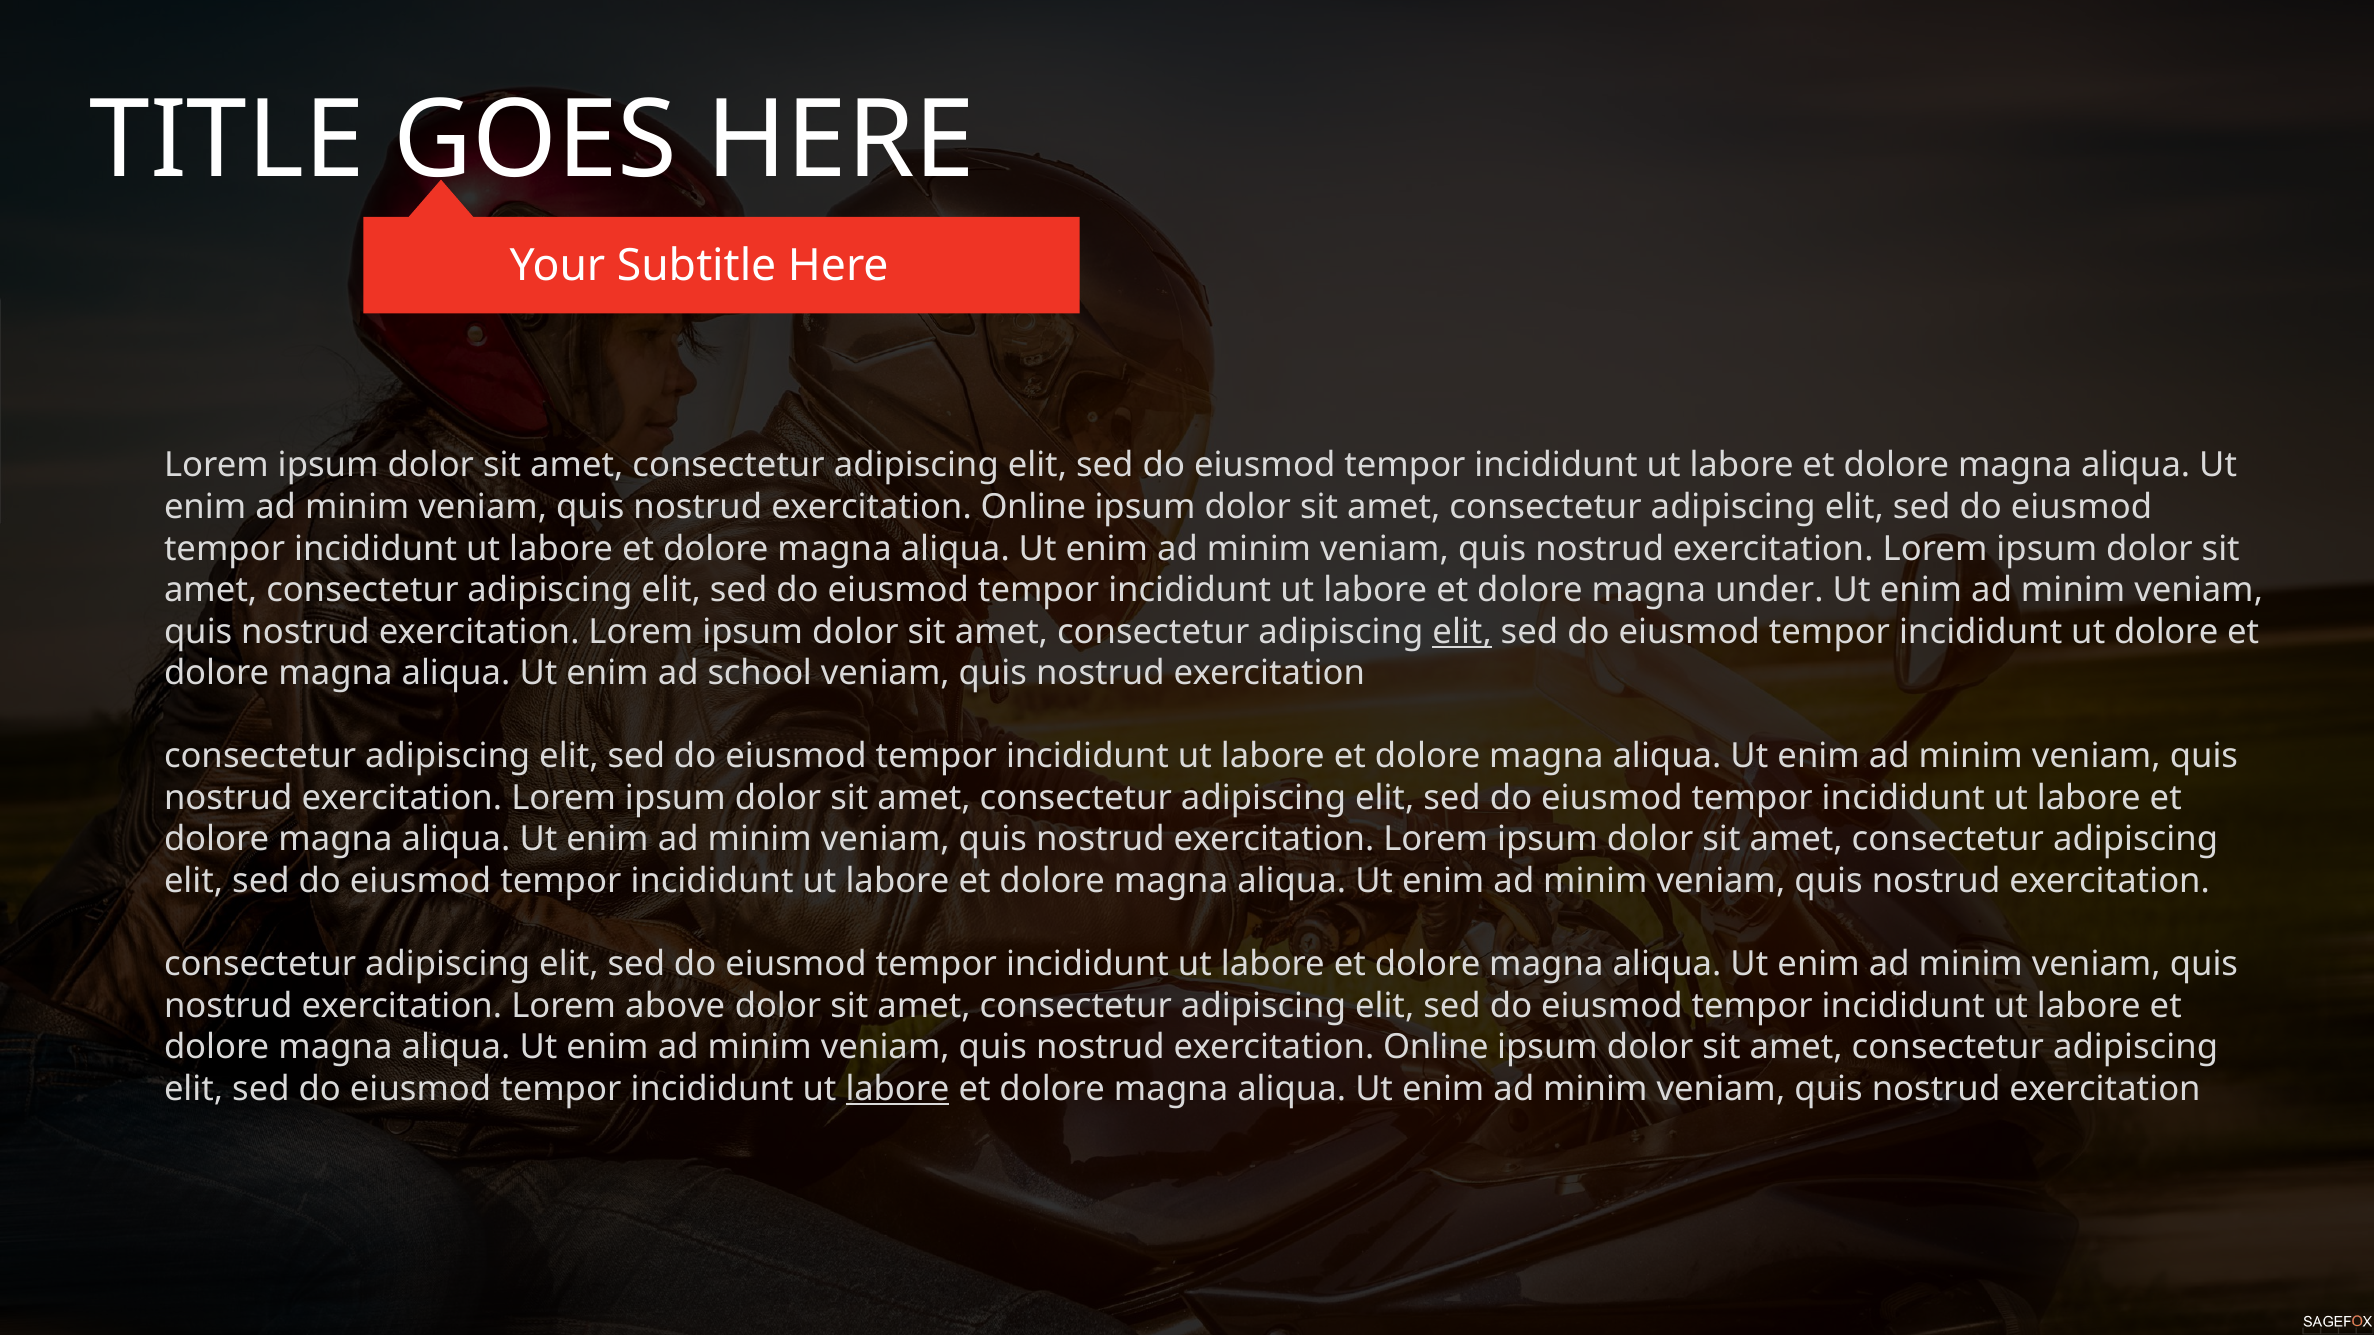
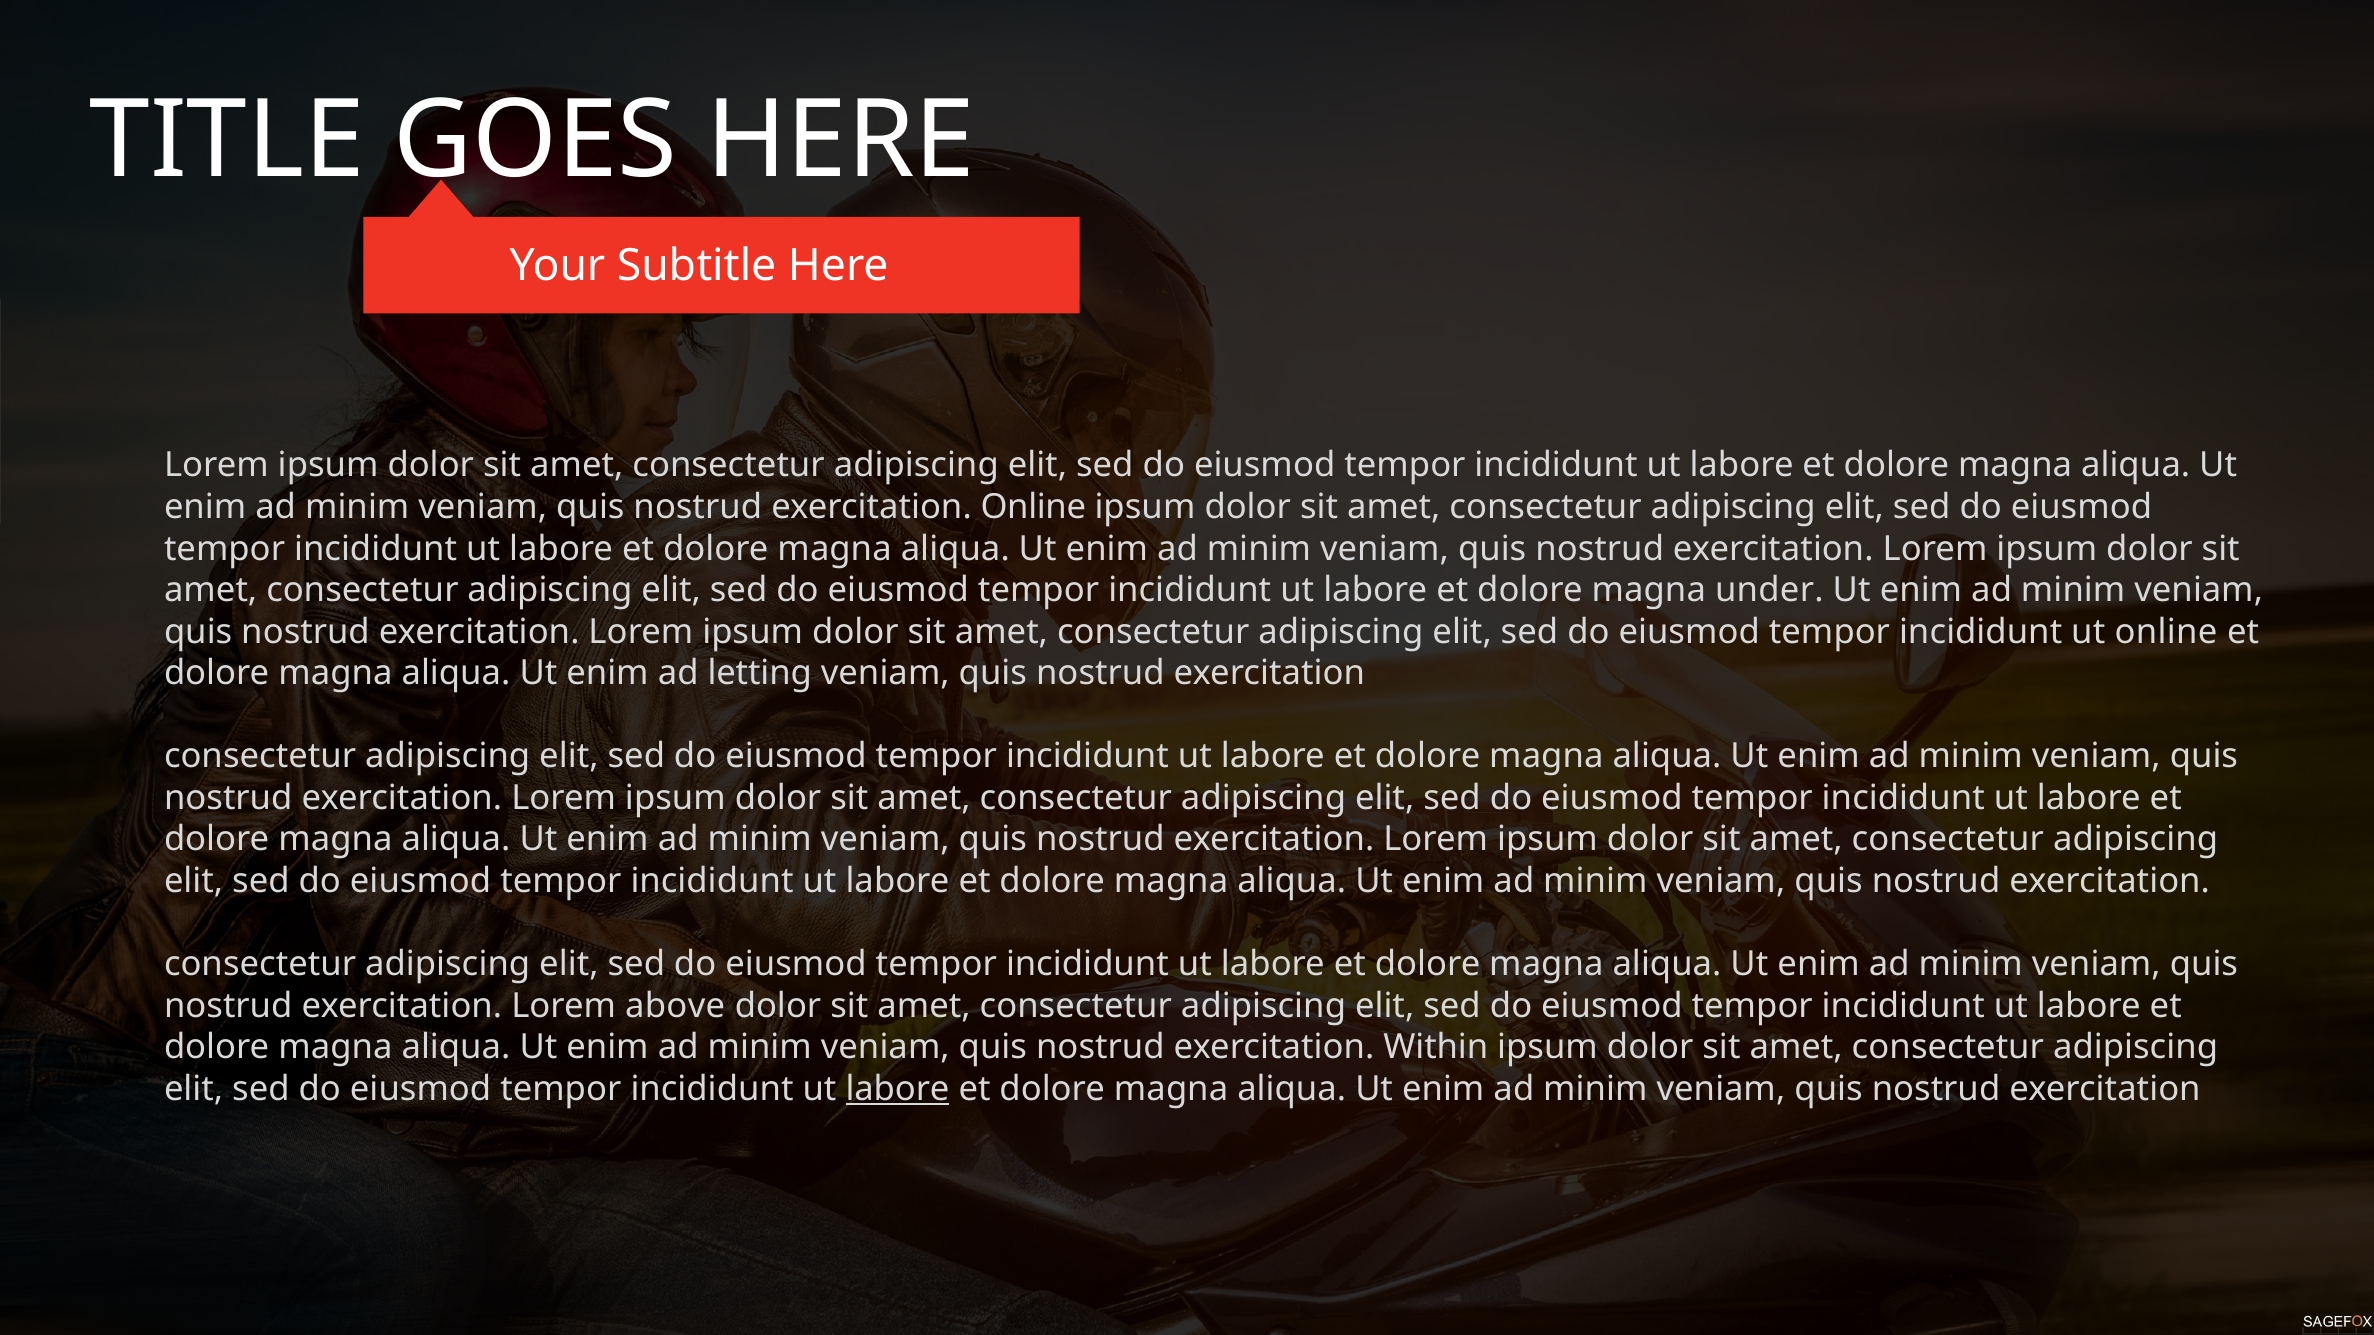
elit at (1462, 632) underline: present -> none
ut dolore: dolore -> online
school: school -> letting
Online at (1436, 1048): Online -> Within
